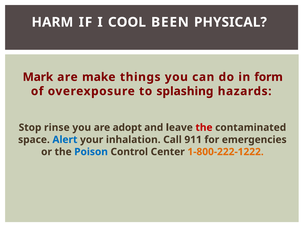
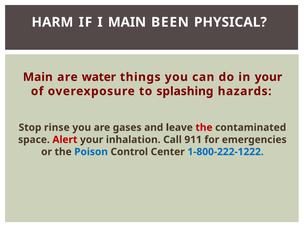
I COOL: COOL -> MAIN
Mark at (38, 77): Mark -> Main
make: make -> water
in form: form -> your
adopt: adopt -> gases
Alert colour: blue -> red
1-800-222-1222 colour: orange -> blue
